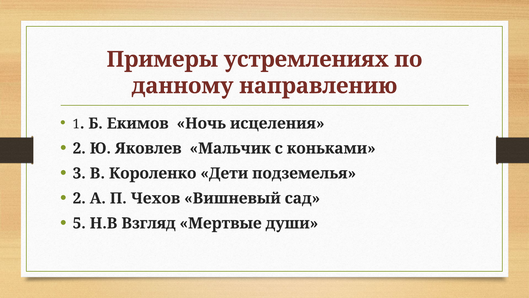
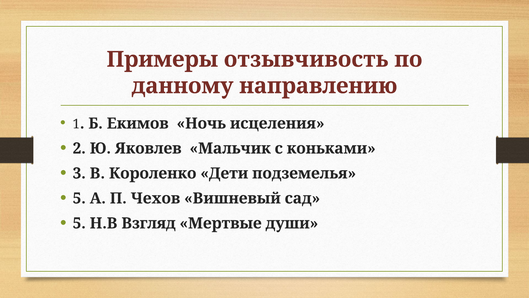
устремлениях: устремлениях -> отзывчивость
2 at (79, 198): 2 -> 5
